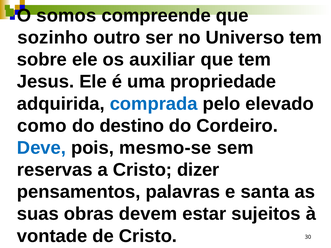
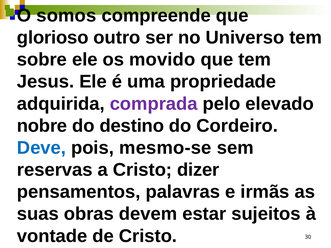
sozinho: sozinho -> glorioso
auxiliar: auxiliar -> movido
comprada colour: blue -> purple
como: como -> nobre
santa: santa -> irmãs
